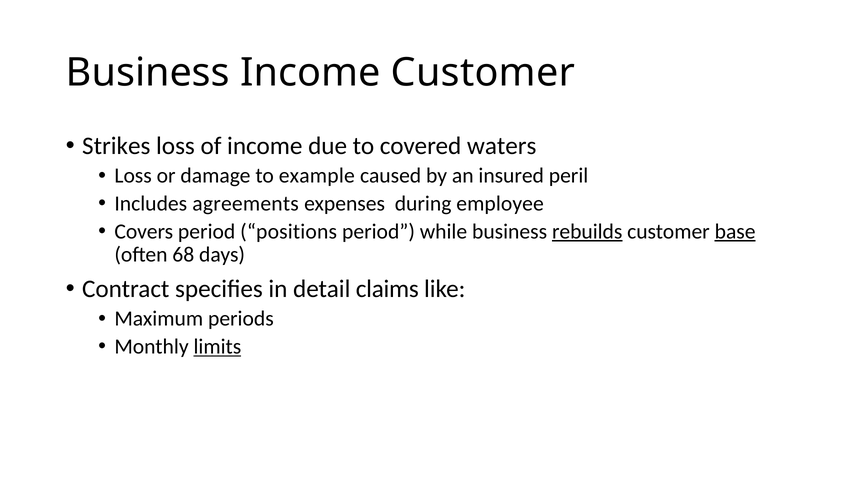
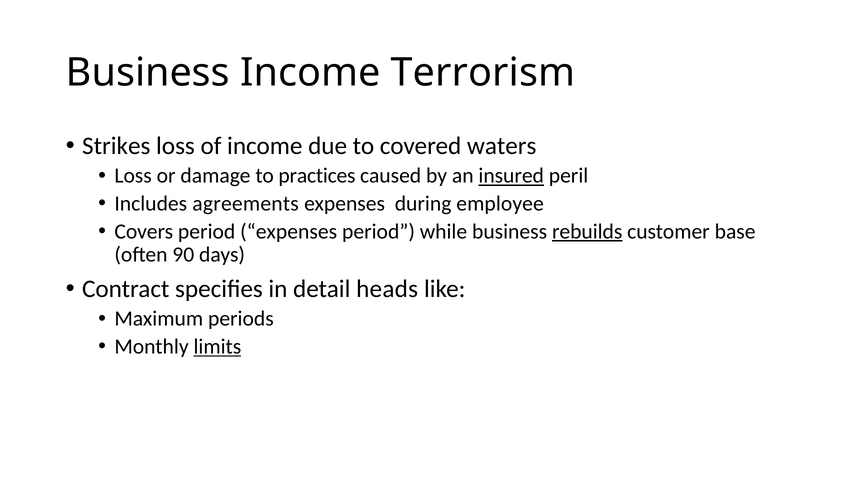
Income Customer: Customer -> Terrorism
example: example -> practices
insured underline: none -> present
period positions: positions -> expenses
base underline: present -> none
68: 68 -> 90
claims: claims -> heads
